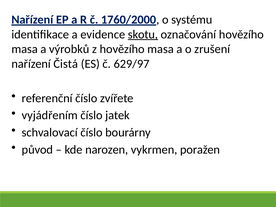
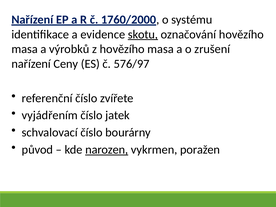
Čistá: Čistá -> Ceny
629/97: 629/97 -> 576/97
narozen underline: none -> present
